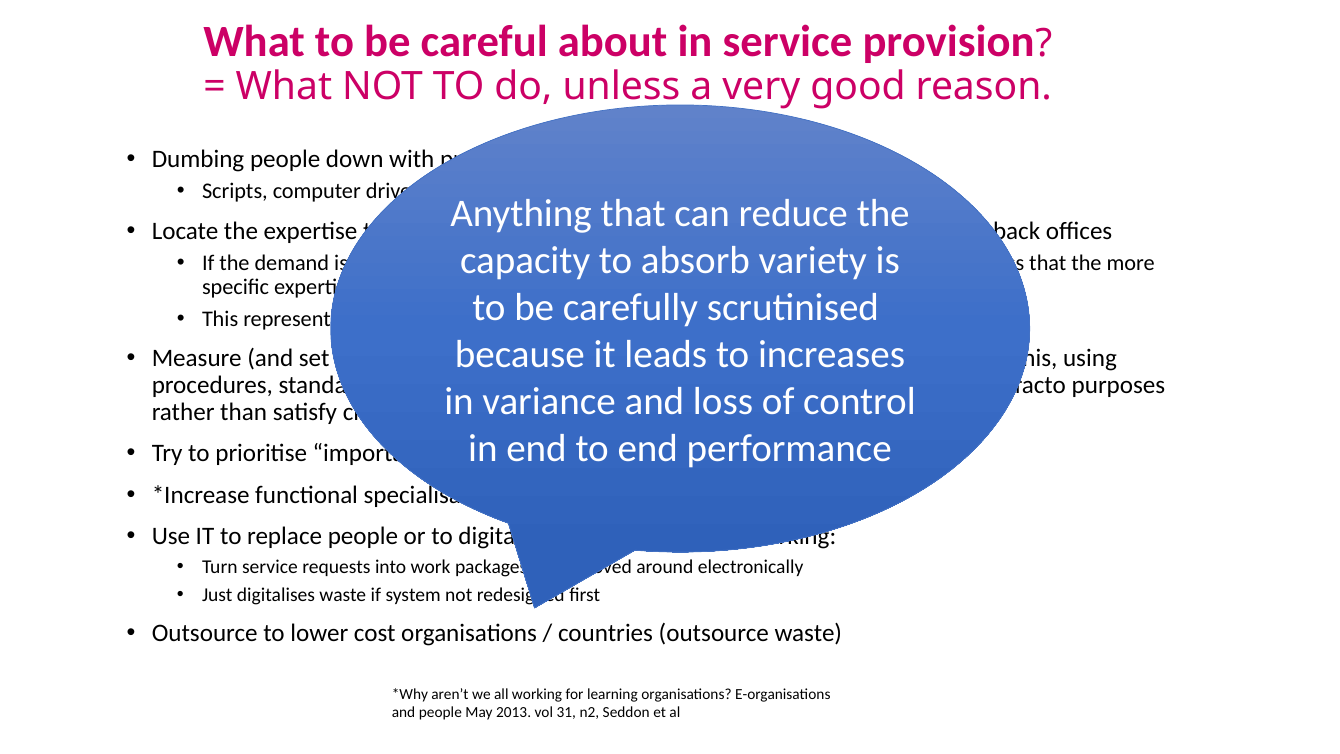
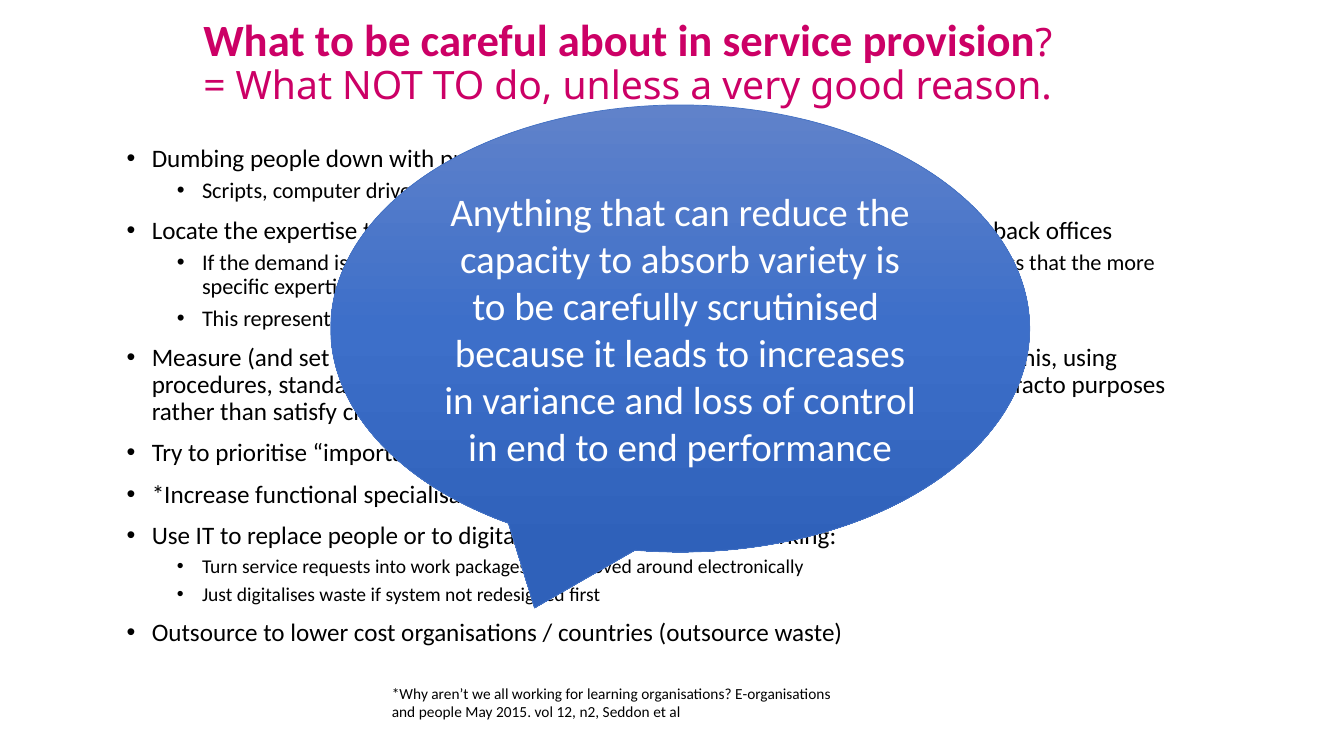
2013: 2013 -> 2015
31: 31 -> 12
